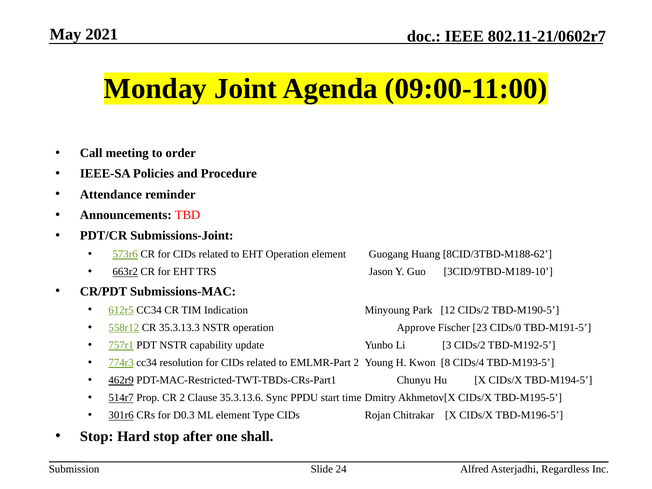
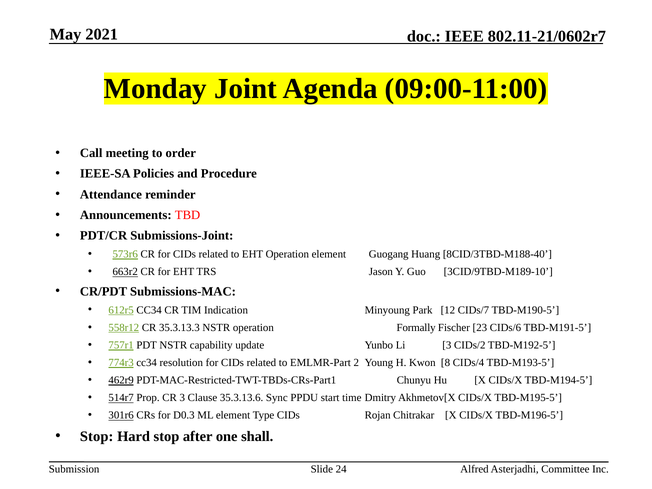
8CID/3TBD-M188-62: 8CID/3TBD-M188-62 -> 8CID/3TBD-M188-40
12 CIDs/2: CIDs/2 -> CIDs/7
Approve: Approve -> Formally
CIDs/0: CIDs/0 -> CIDs/6
CR 2: 2 -> 3
Regardless: Regardless -> Committee
